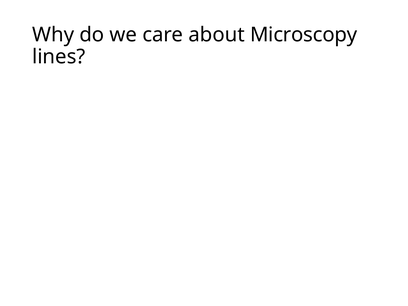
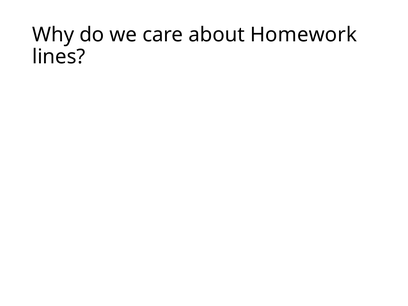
Microscopy: Microscopy -> Homework
